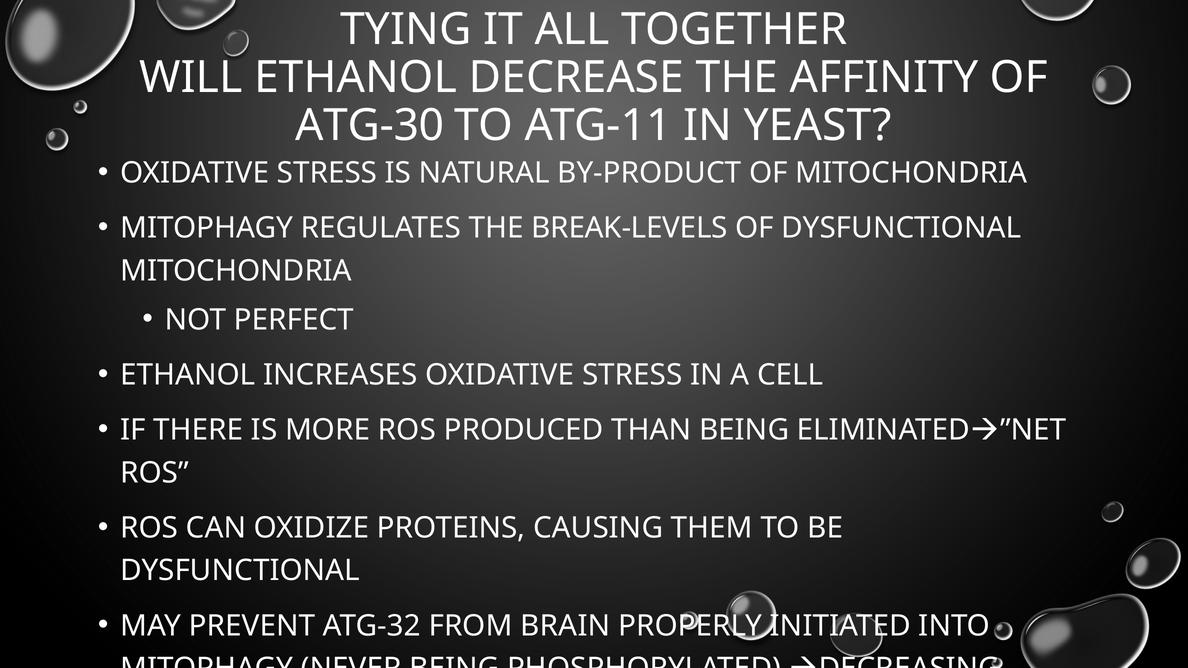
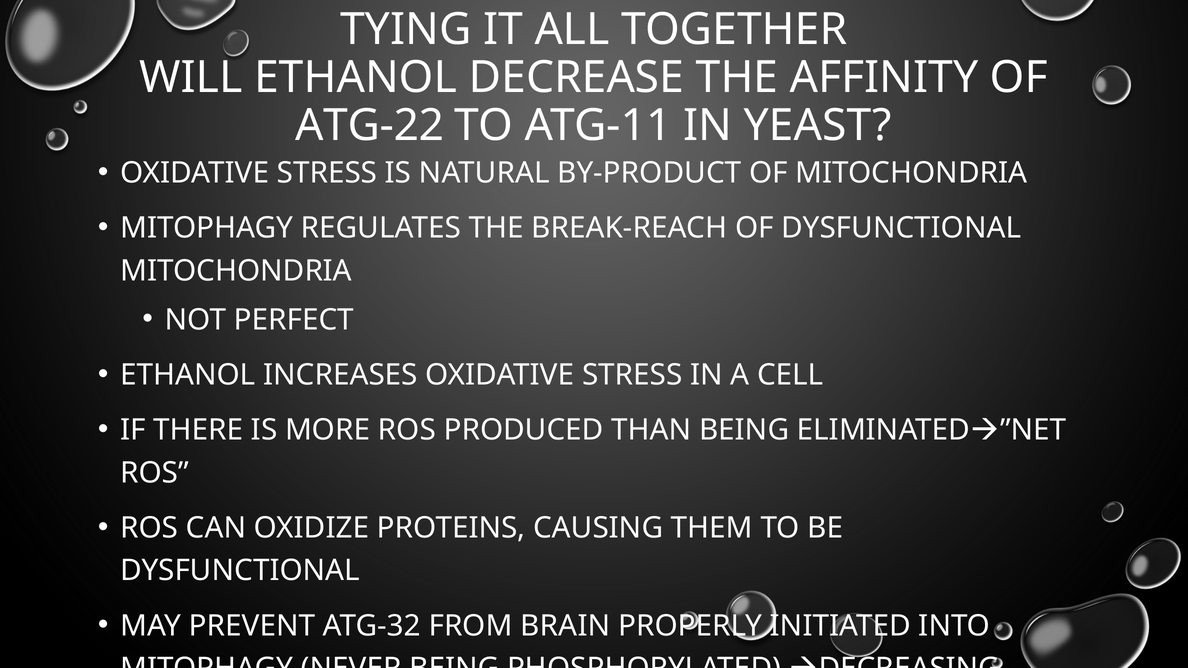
ATG-30: ATG-30 -> ATG-22
BREAK-LEVELS: BREAK-LEVELS -> BREAK-REACH
